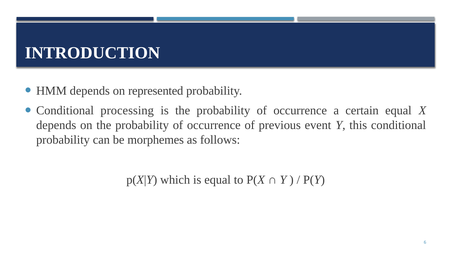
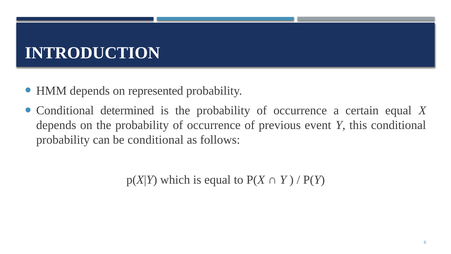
processing: processing -> determined
be morphemes: morphemes -> conditional
